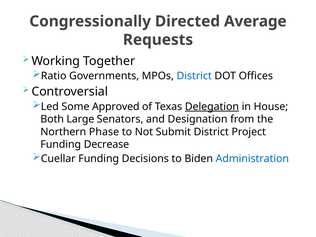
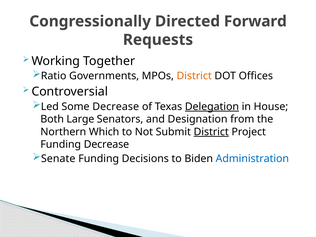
Average: Average -> Forward
District at (194, 76) colour: blue -> orange
Some Approved: Approved -> Decrease
Phase: Phase -> Which
District at (211, 132) underline: none -> present
Cuellar: Cuellar -> Senate
